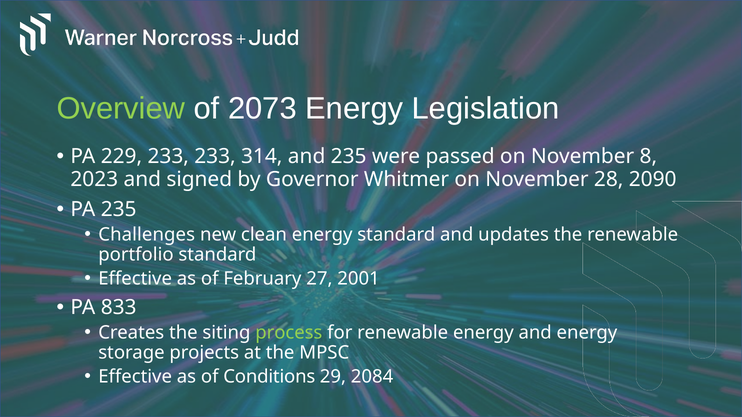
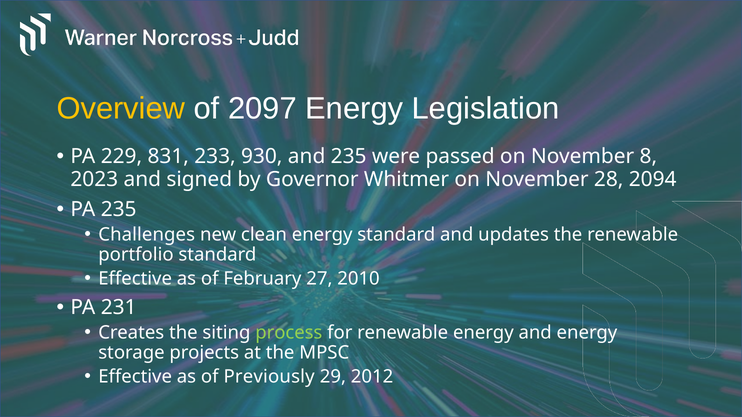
Overview colour: light green -> yellow
2073: 2073 -> 2097
229 233: 233 -> 831
314: 314 -> 930
2090: 2090 -> 2094
2001: 2001 -> 2010
833: 833 -> 231
Conditions: Conditions -> Previously
2084: 2084 -> 2012
